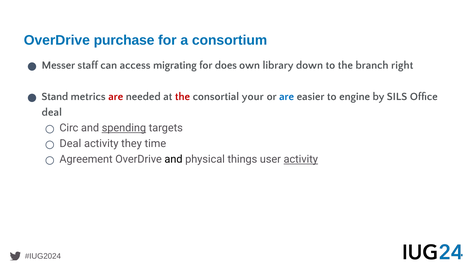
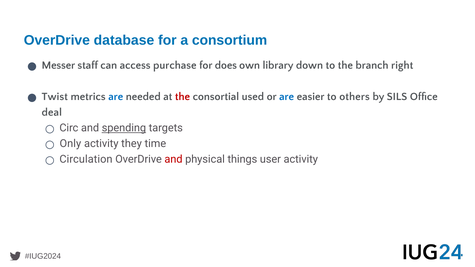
purchase: purchase -> database
migrating: migrating -> purchase
Stand: Stand -> Twist
are at (116, 97) colour: red -> blue
your: your -> used
engine: engine -> others
Deal at (70, 144): Deal -> Only
Agreement: Agreement -> Circulation
and at (173, 159) colour: black -> red
activity at (301, 159) underline: present -> none
